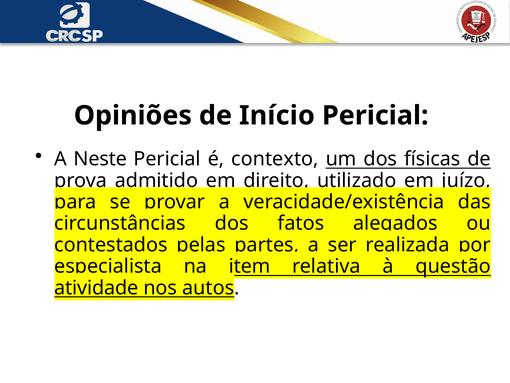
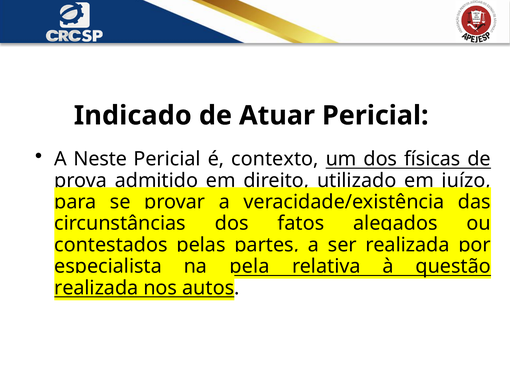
Opiniões: Opiniões -> Indicado
Início: Início -> Atuar
item: item -> pela
atividade at (96, 287): atividade -> realizada
